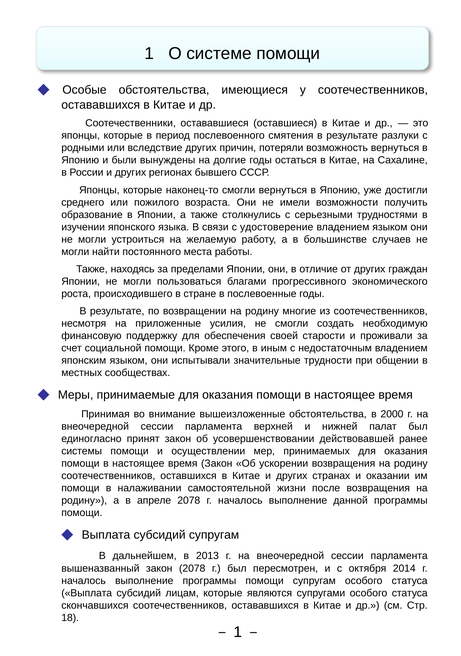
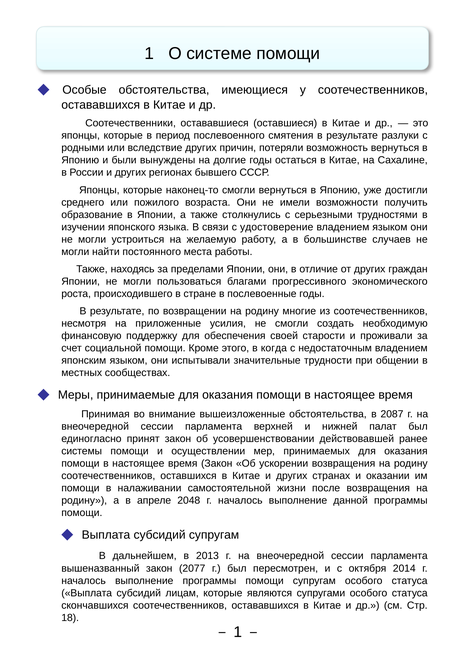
иным: иным -> когда
2000: 2000 -> 2087
апреле 2078: 2078 -> 2048
закон 2078: 2078 -> 2077
